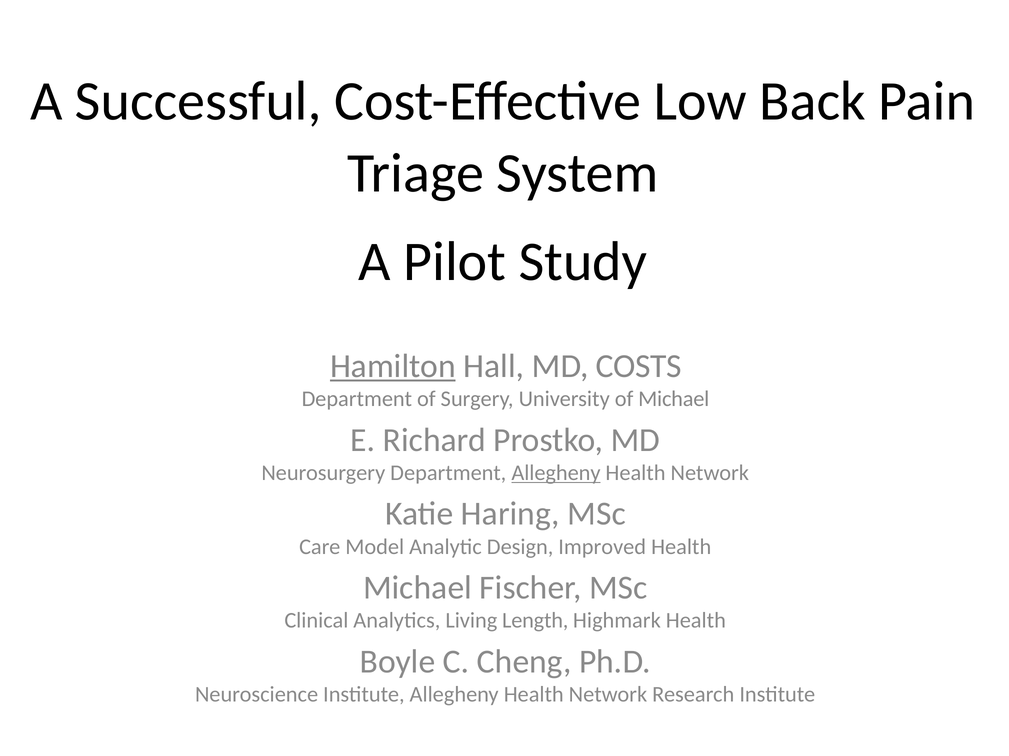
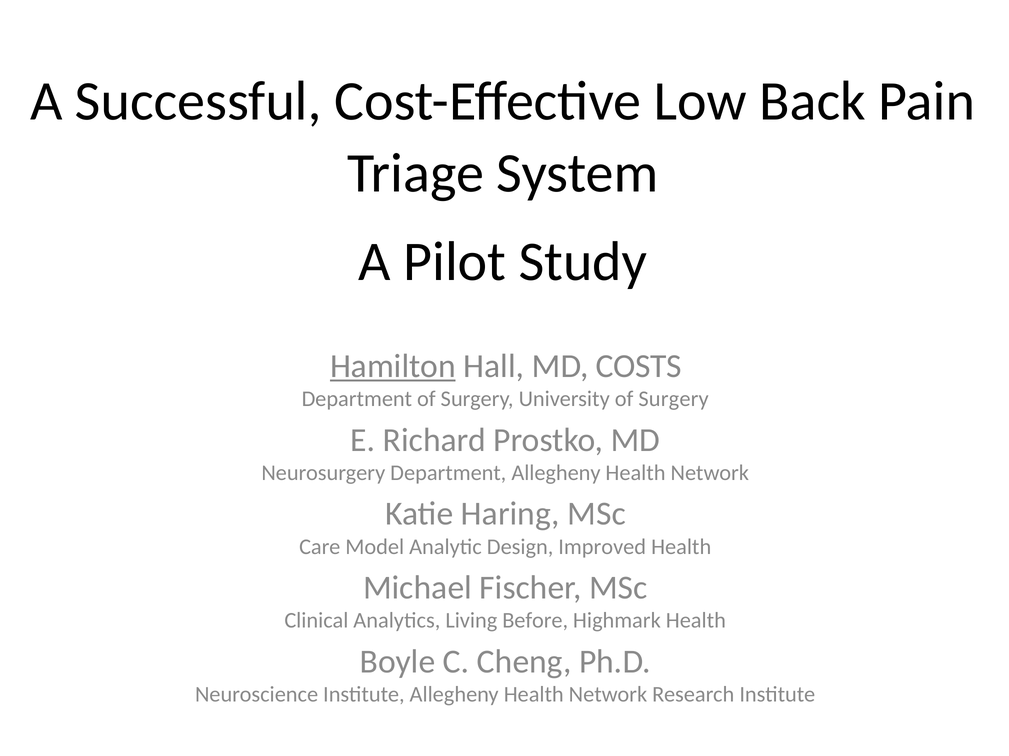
University of Michael: Michael -> Surgery
Allegheny at (556, 473) underline: present -> none
Length: Length -> Before
